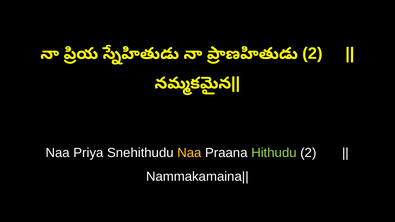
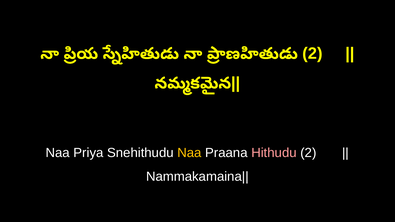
Hithudu colour: light green -> pink
